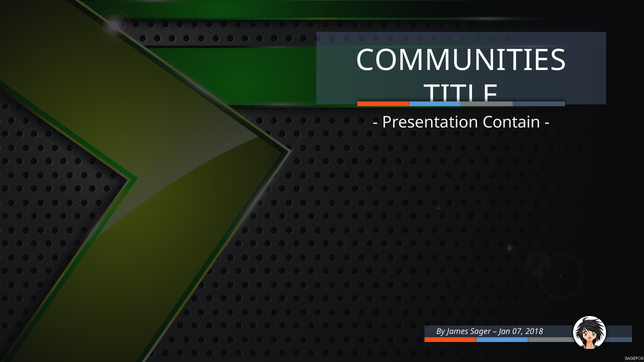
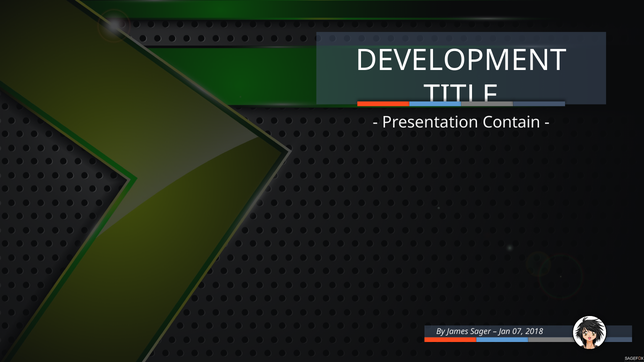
COMMUNITIES: COMMUNITIES -> DEVELOPMENT
